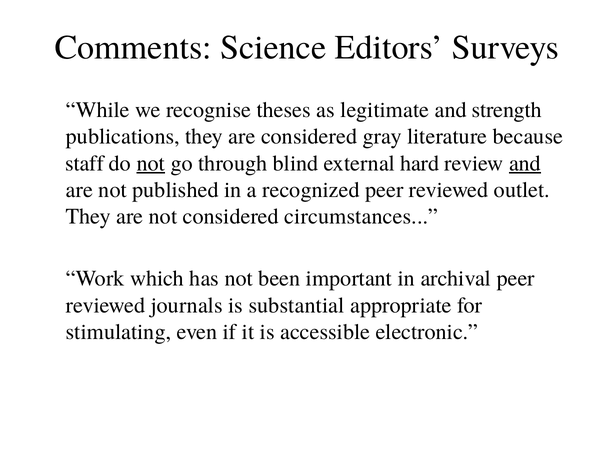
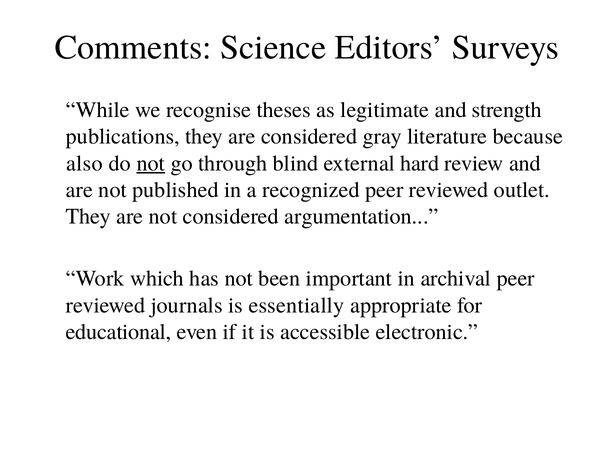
staff: staff -> also
and at (525, 163) underline: present -> none
circumstances: circumstances -> argumentation
substantial: substantial -> essentially
stimulating: stimulating -> educational
